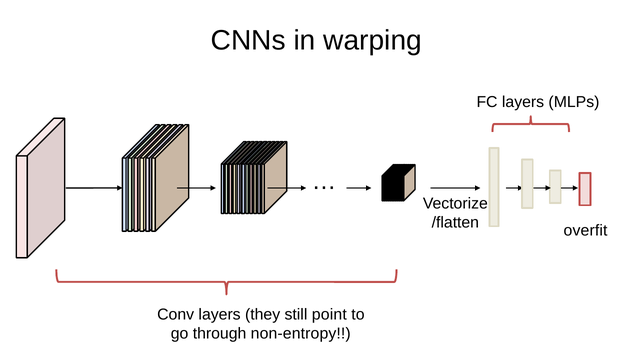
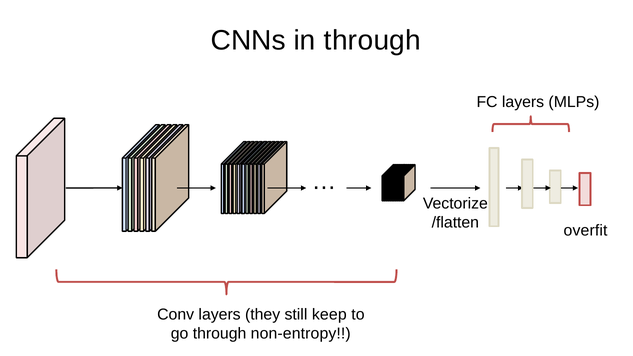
in warping: warping -> through
point: point -> keep
